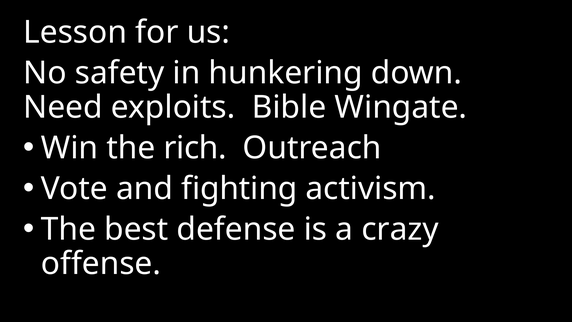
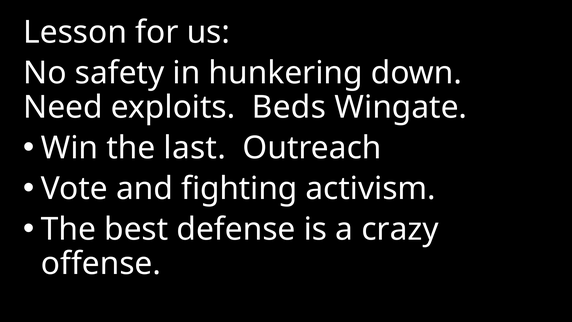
Bible: Bible -> Beds
rich: rich -> last
